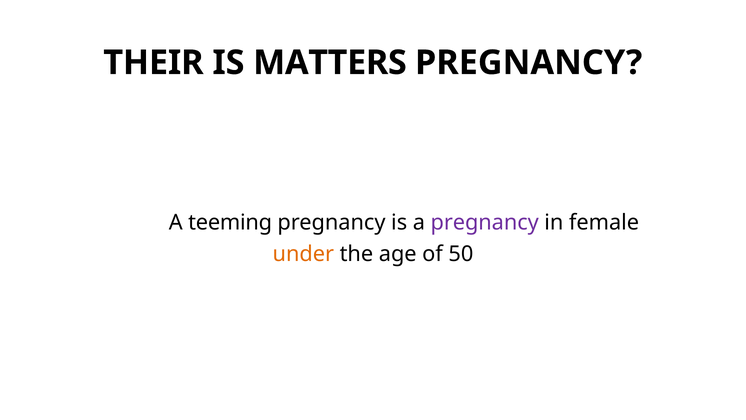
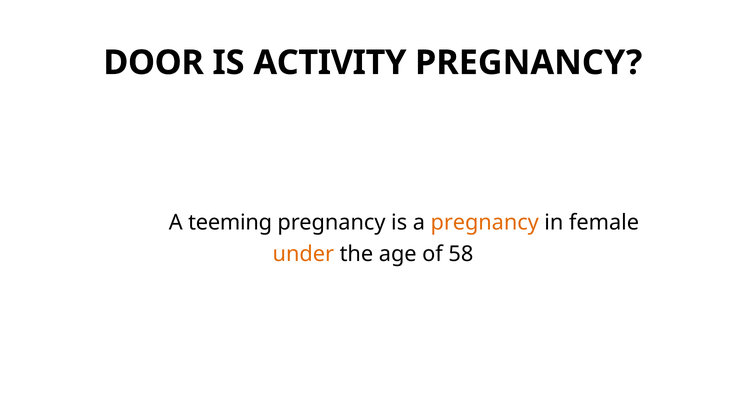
THEIR: THEIR -> DOOR
MATTERS: MATTERS -> ACTIVITY
pregnancy at (485, 223) colour: purple -> orange
50: 50 -> 58
